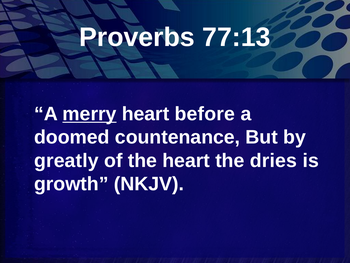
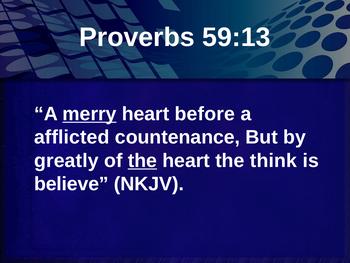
77:13: 77:13 -> 59:13
doomed: doomed -> afflicted
the at (142, 160) underline: none -> present
dries: dries -> think
growth: growth -> believe
